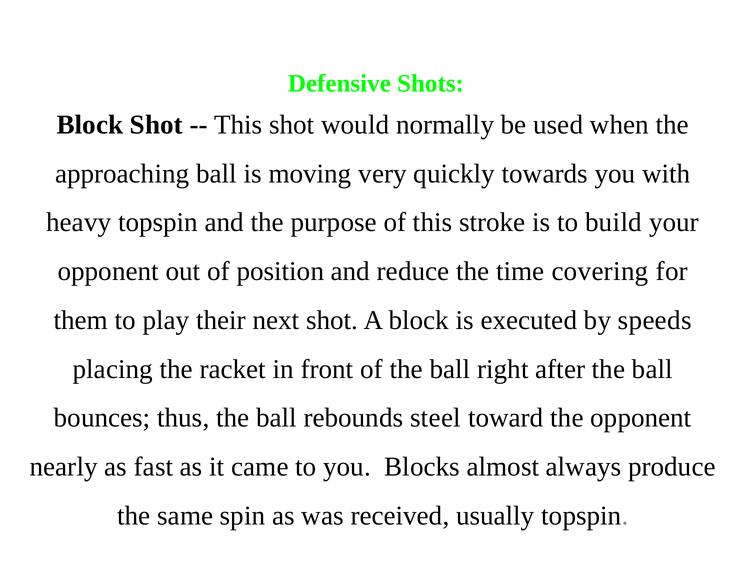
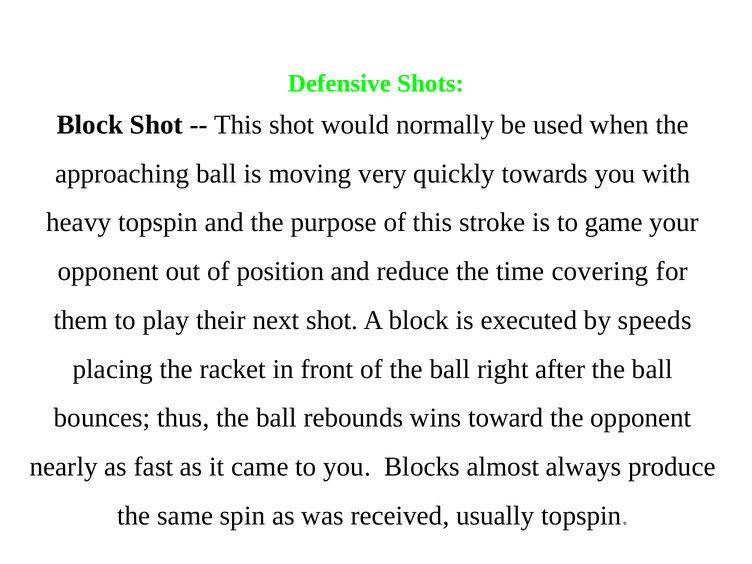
build: build -> game
steel: steel -> wins
